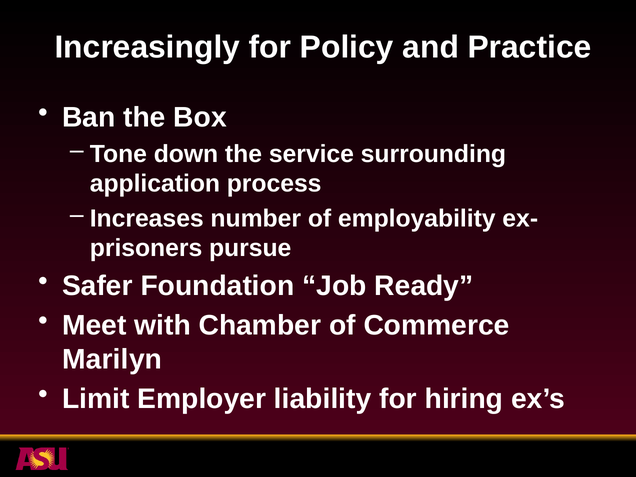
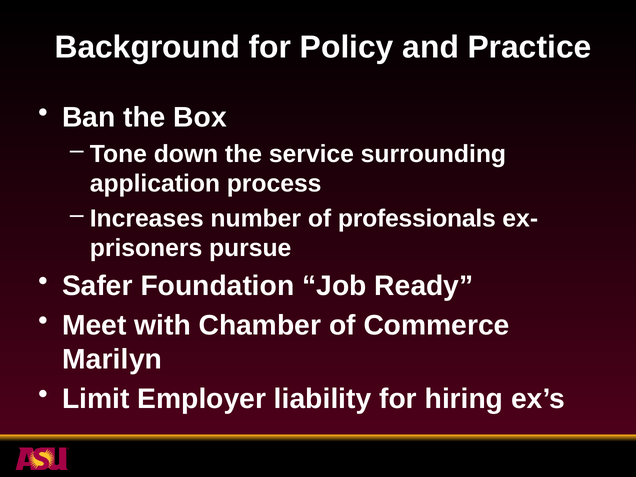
Increasingly: Increasingly -> Background
employability: employability -> professionals
